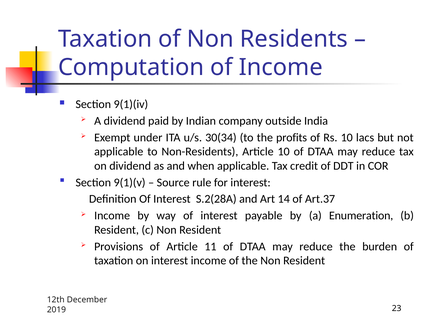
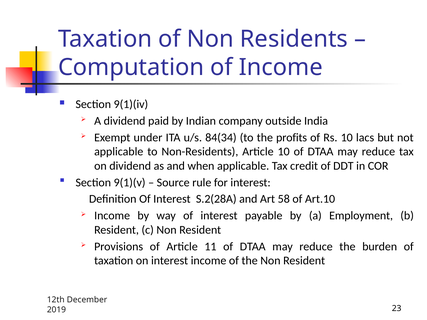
30(34: 30(34 -> 84(34
14: 14 -> 58
Art.37: Art.37 -> Art.10
Enumeration: Enumeration -> Employment
